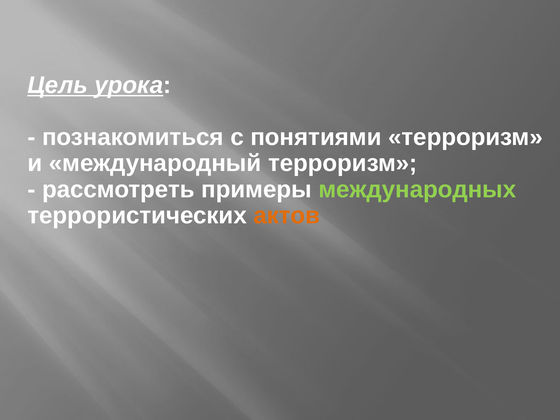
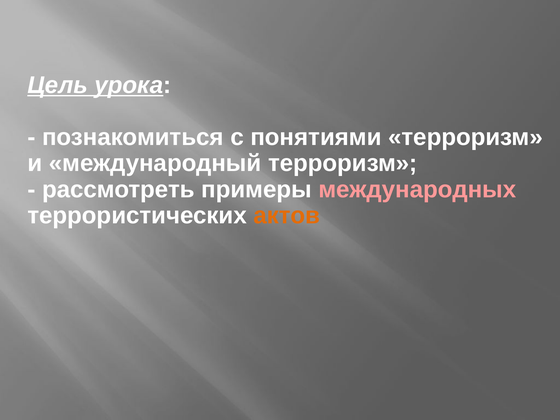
международных colour: light green -> pink
